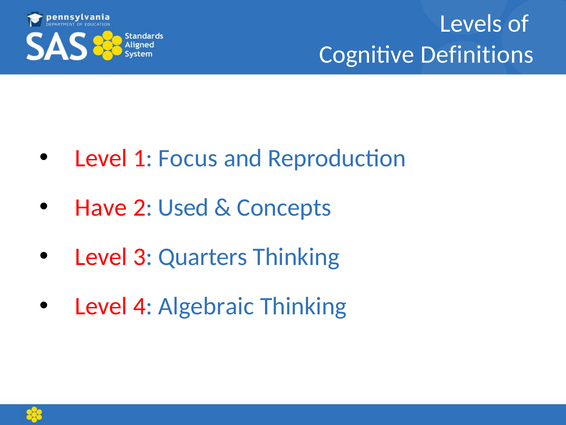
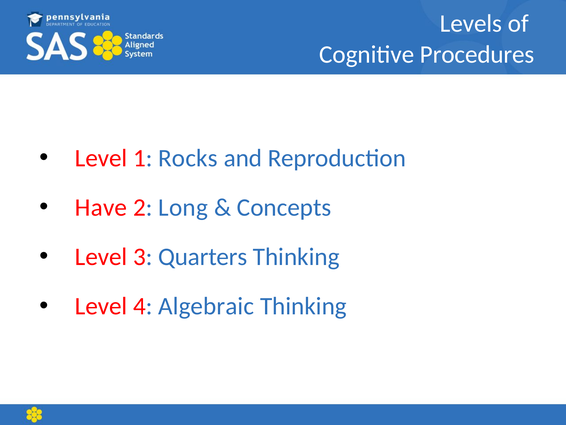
Definitions: Definitions -> Procedures
Focus: Focus -> Rocks
Used: Used -> Long
